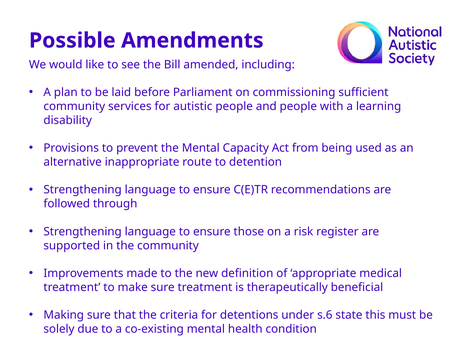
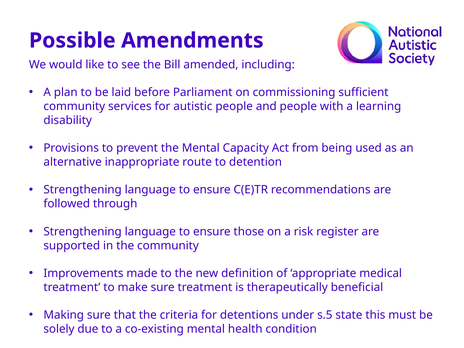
s.6: s.6 -> s.5
